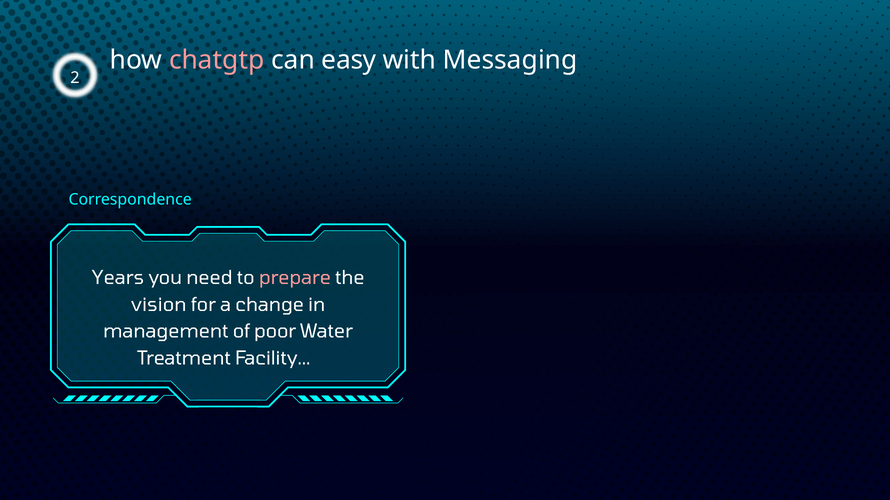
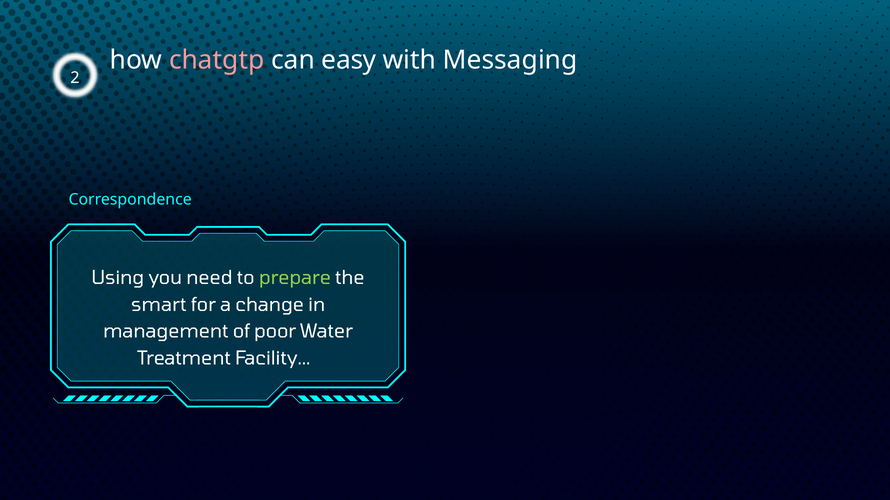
Years: Years -> Using
prepare colour: pink -> light green
vision: vision -> smart
